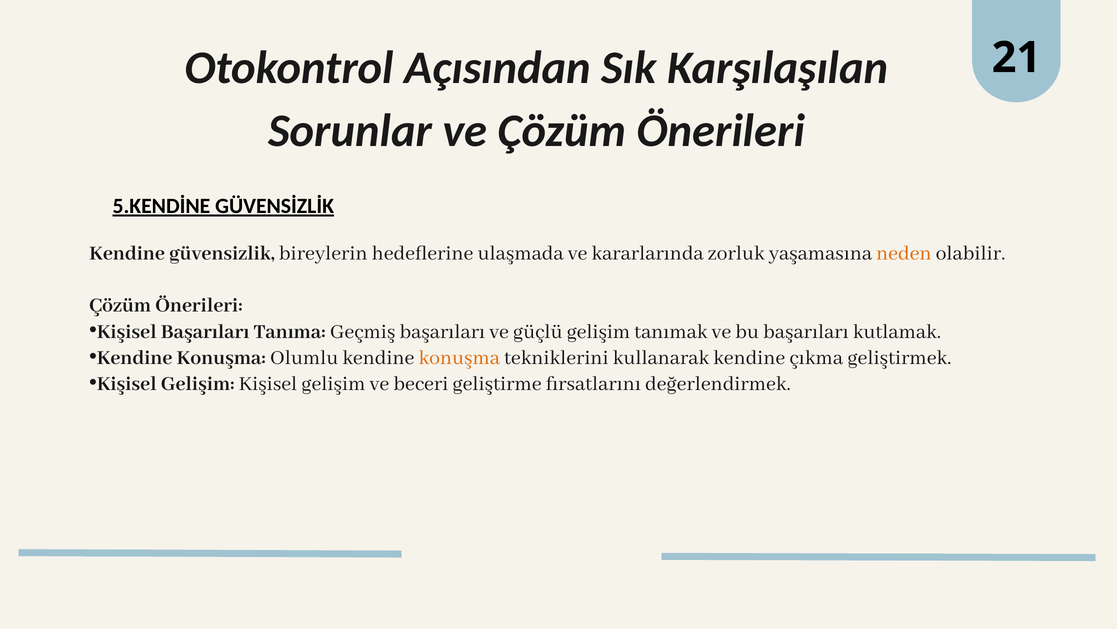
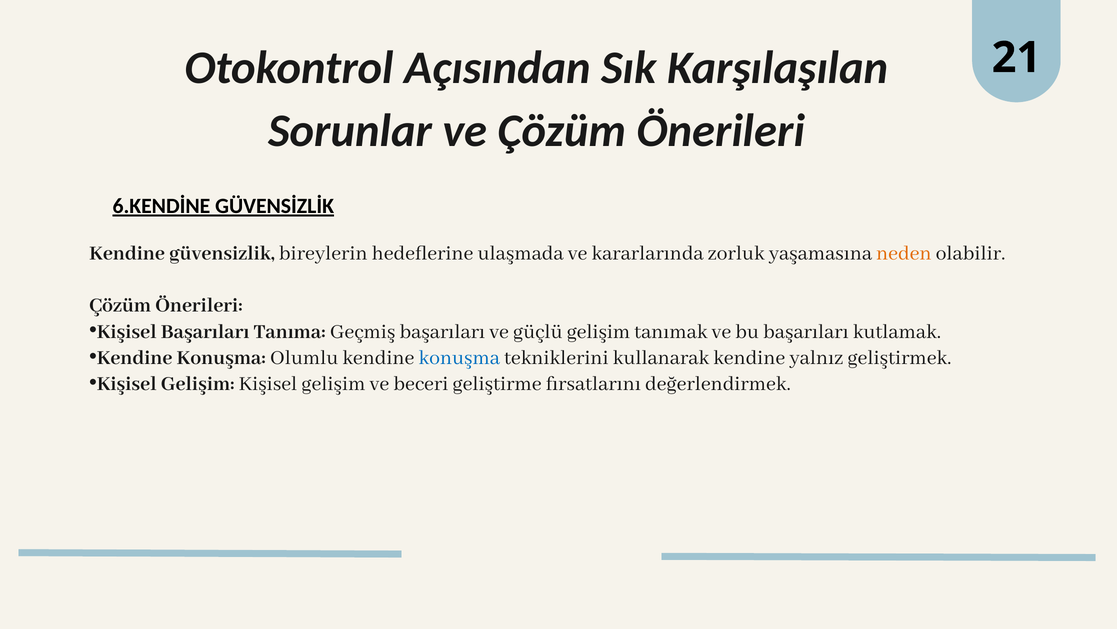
5.KENDİNE: 5.KENDİNE -> 6.KENDİNE
konuşma at (459, 357) colour: orange -> blue
çıkma: çıkma -> yalnız
